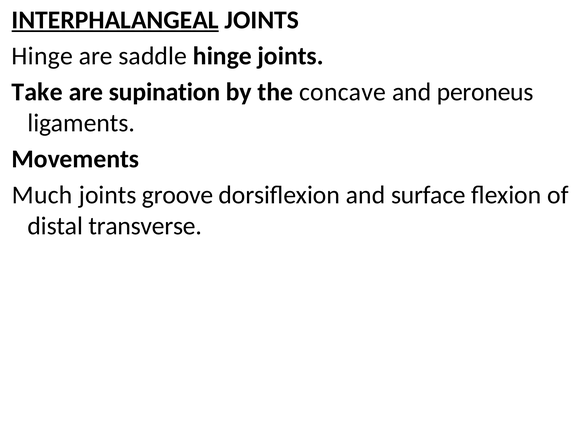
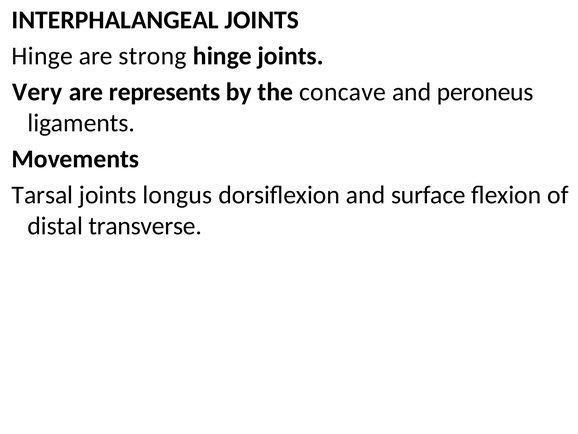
INTERPHALANGEAL underline: present -> none
saddle: saddle -> strong
Take: Take -> Very
supination: supination -> represents
Much: Much -> Tarsal
groove: groove -> longus
